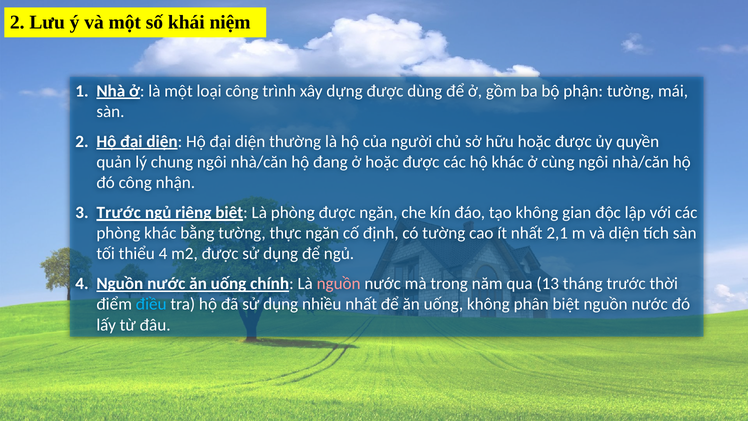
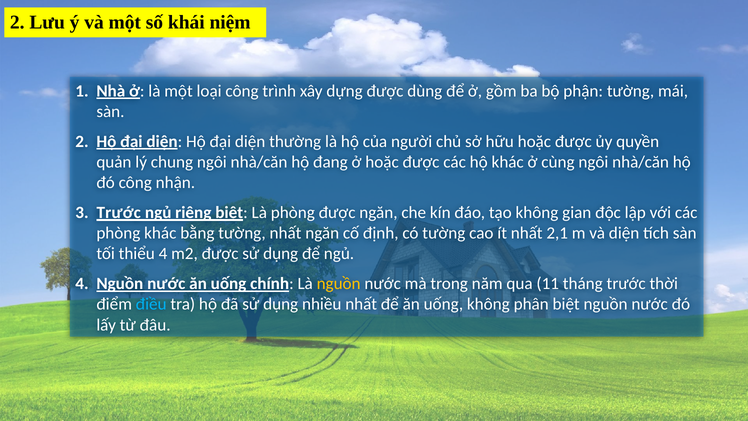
tường thực: thực -> nhất
nguồn at (339, 284) colour: pink -> yellow
13: 13 -> 11
